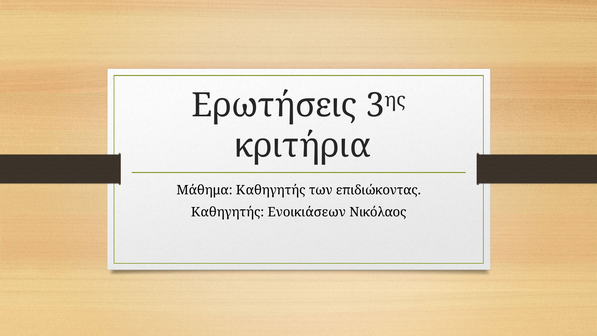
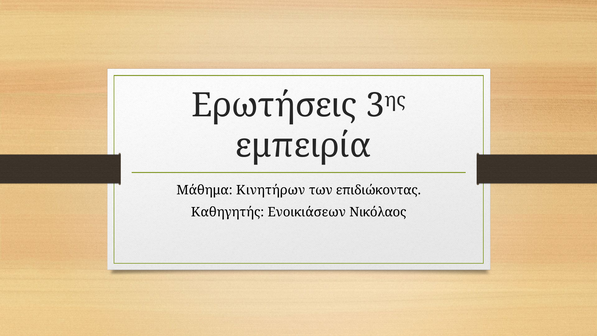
κριτήρια: κριτήρια -> εμπειρία
Μάθημα Καθηγητής: Καθηγητής -> Κινητήρων
